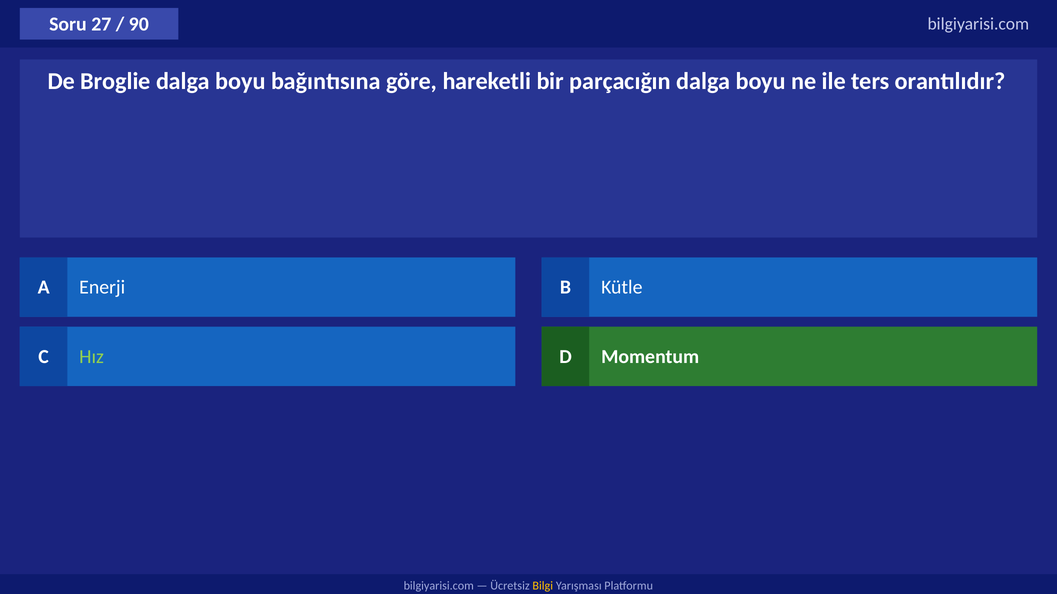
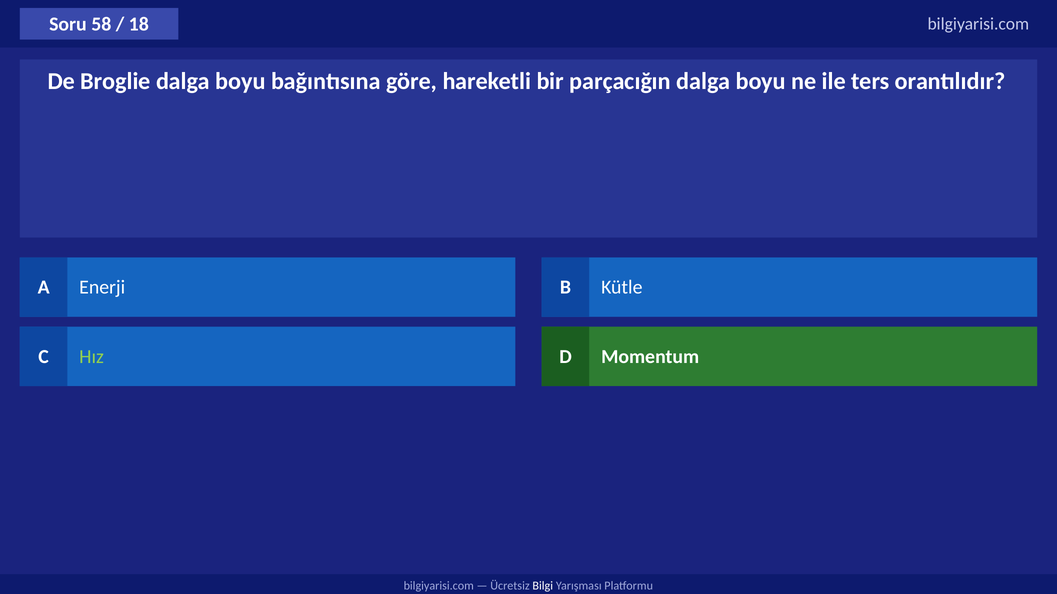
27: 27 -> 58
90: 90 -> 18
Bilgi colour: yellow -> white
